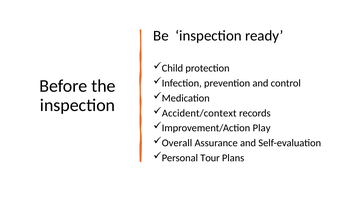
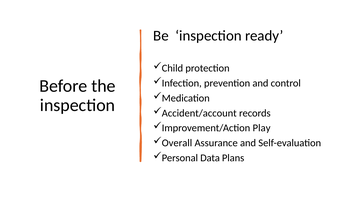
Accident/context: Accident/context -> Accident/account
Tour: Tour -> Data
